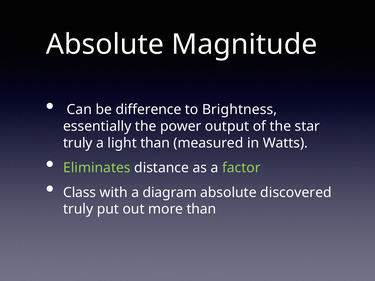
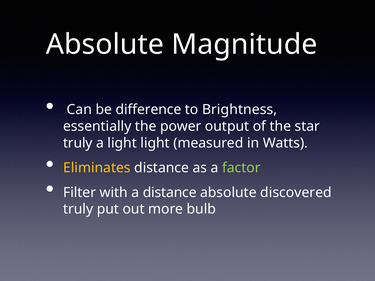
light than: than -> light
Eliminates colour: light green -> yellow
Class: Class -> Filter
a diagram: diagram -> distance
more than: than -> bulb
